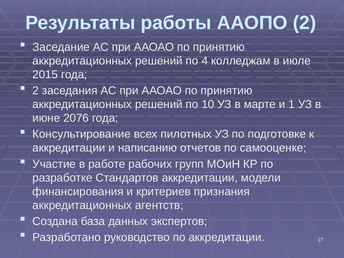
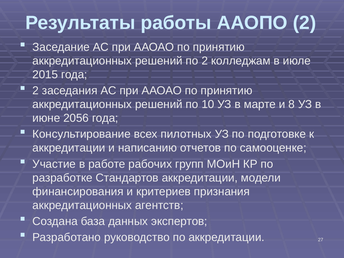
по 4: 4 -> 2
1: 1 -> 8
2076: 2076 -> 2056
